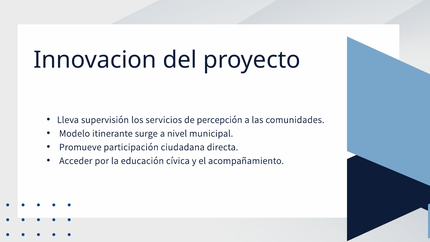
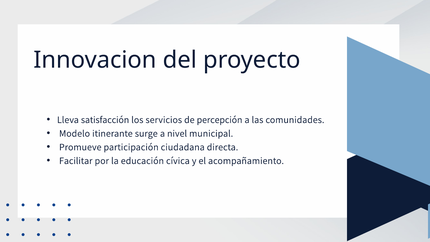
supervisión: supervisión -> satisfacción
Acceder: Acceder -> Facilitar
